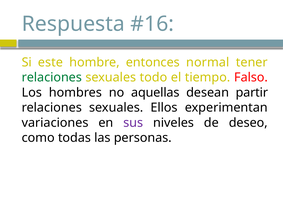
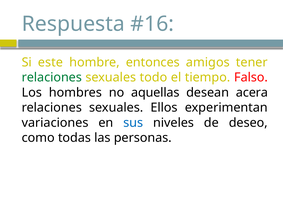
normal: normal -> amigos
partir: partir -> acera
sus colour: purple -> blue
